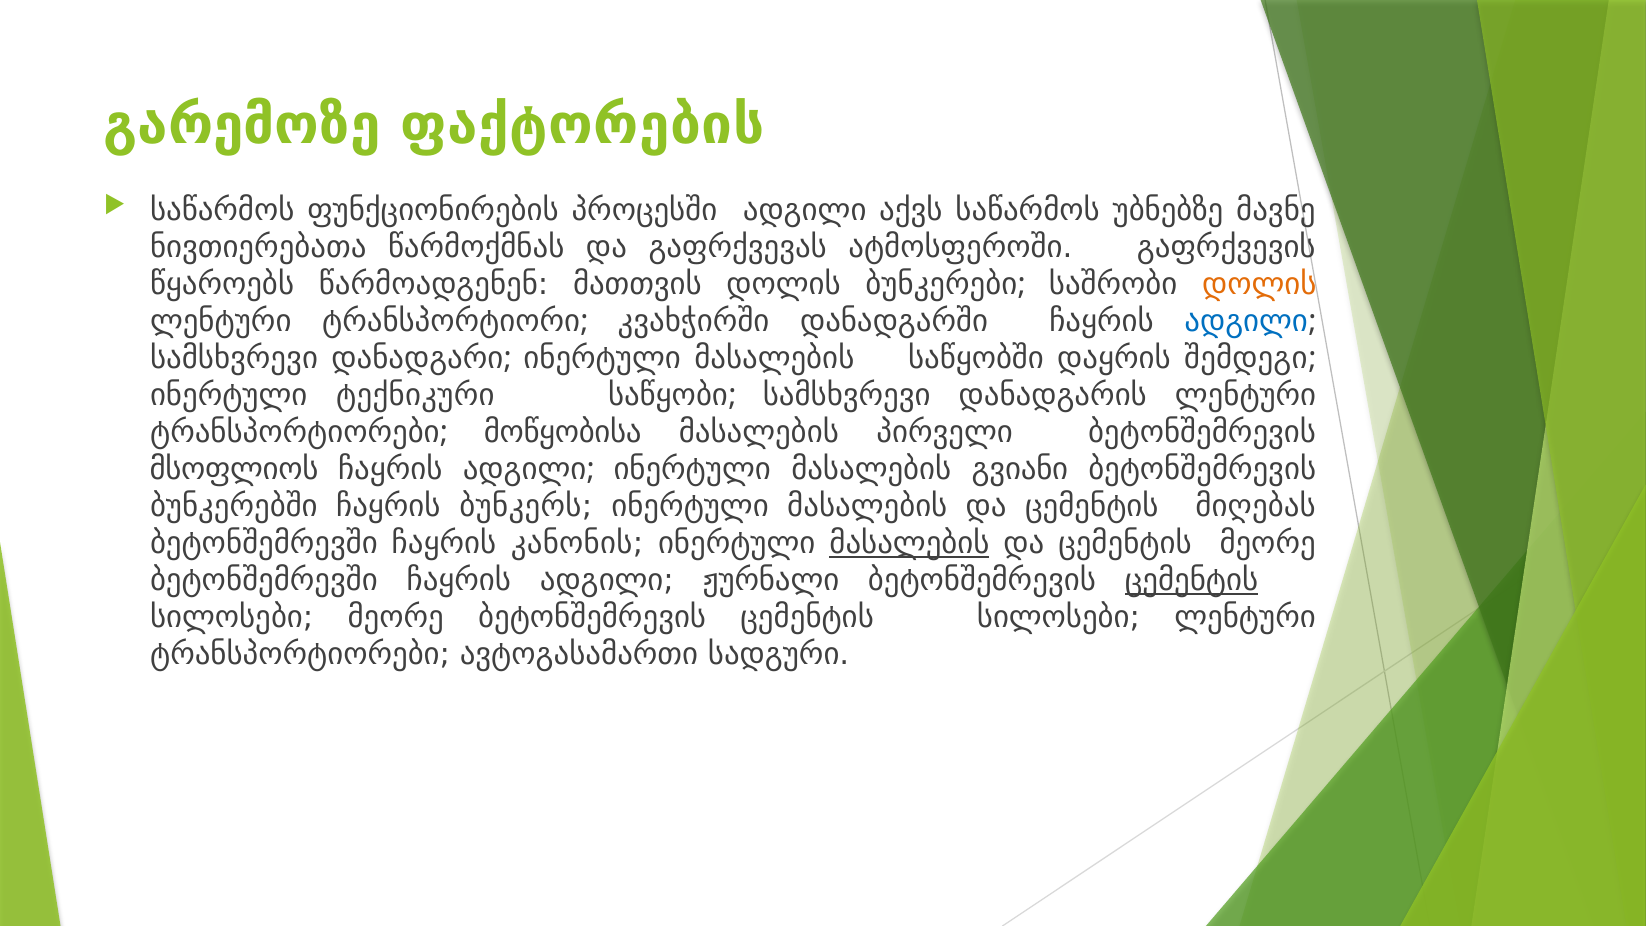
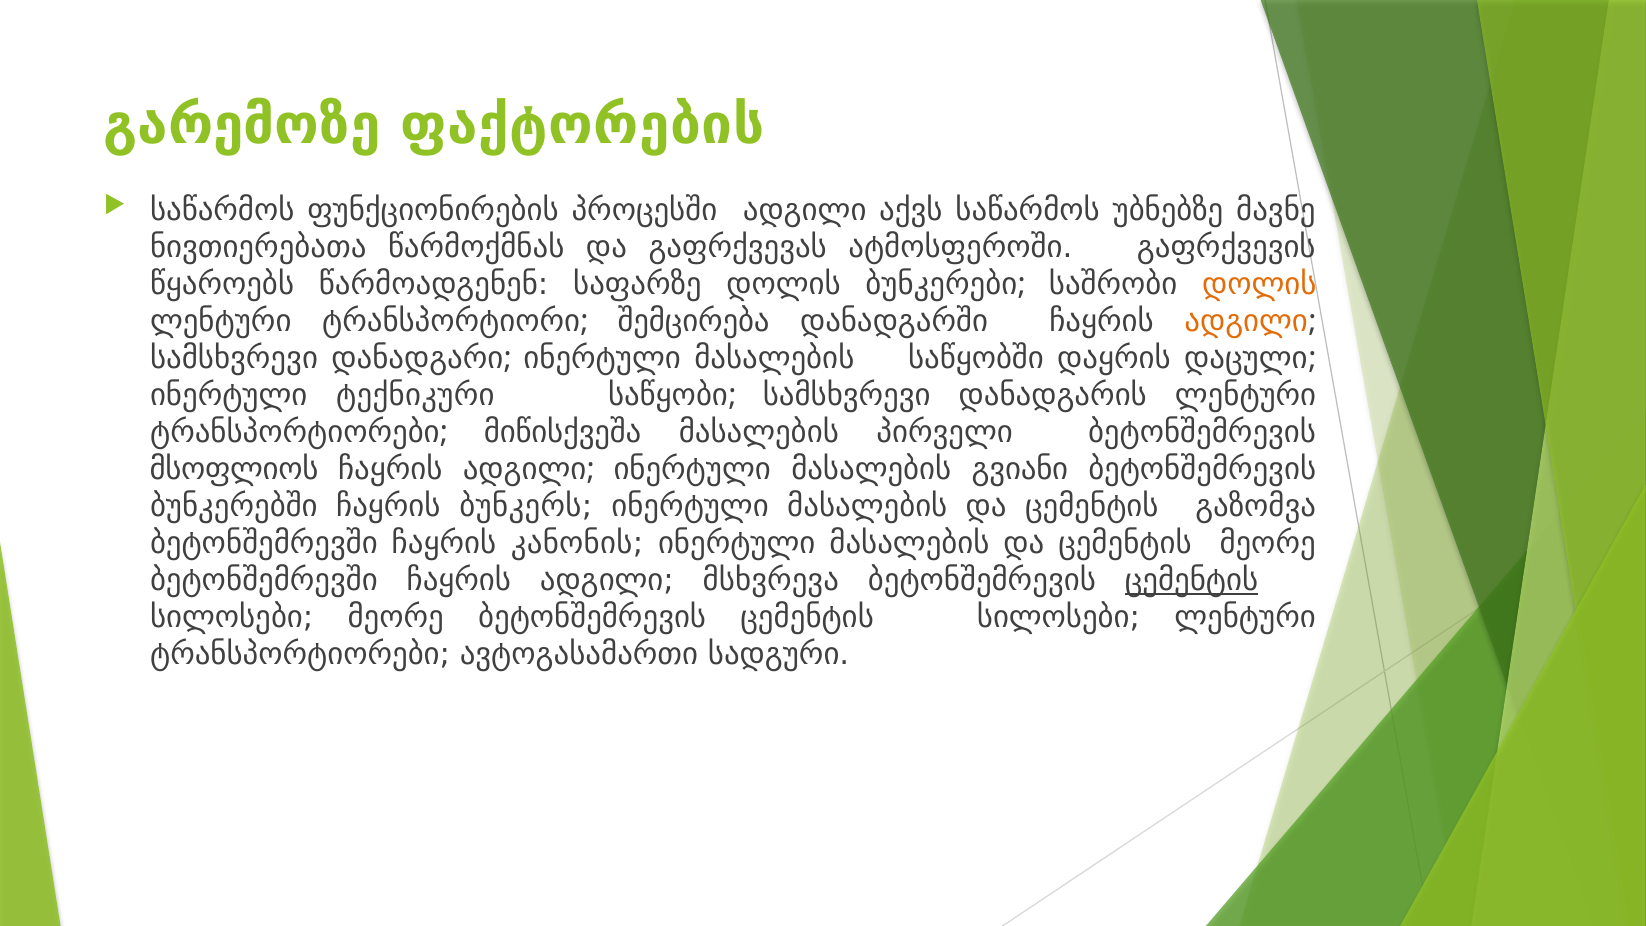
მათთვის: მათთვის -> საფარზე
კვახჭირში: კვახჭირში -> შემცირება
ადგილი at (1246, 321) colour: blue -> orange
შემდეგი: შემდეგი -> დაცული
მოწყობისა: მოწყობისა -> მიწისქვეშა
მიღებას: მიღებას -> გაზომვა
მასალების at (909, 543) underline: present -> none
ჟურნალი: ჟურნალი -> მსხვრევა
